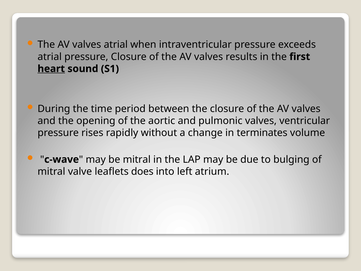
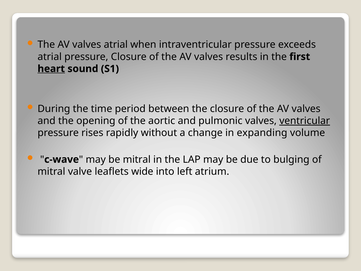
ventricular underline: none -> present
terminates: terminates -> expanding
does: does -> wide
